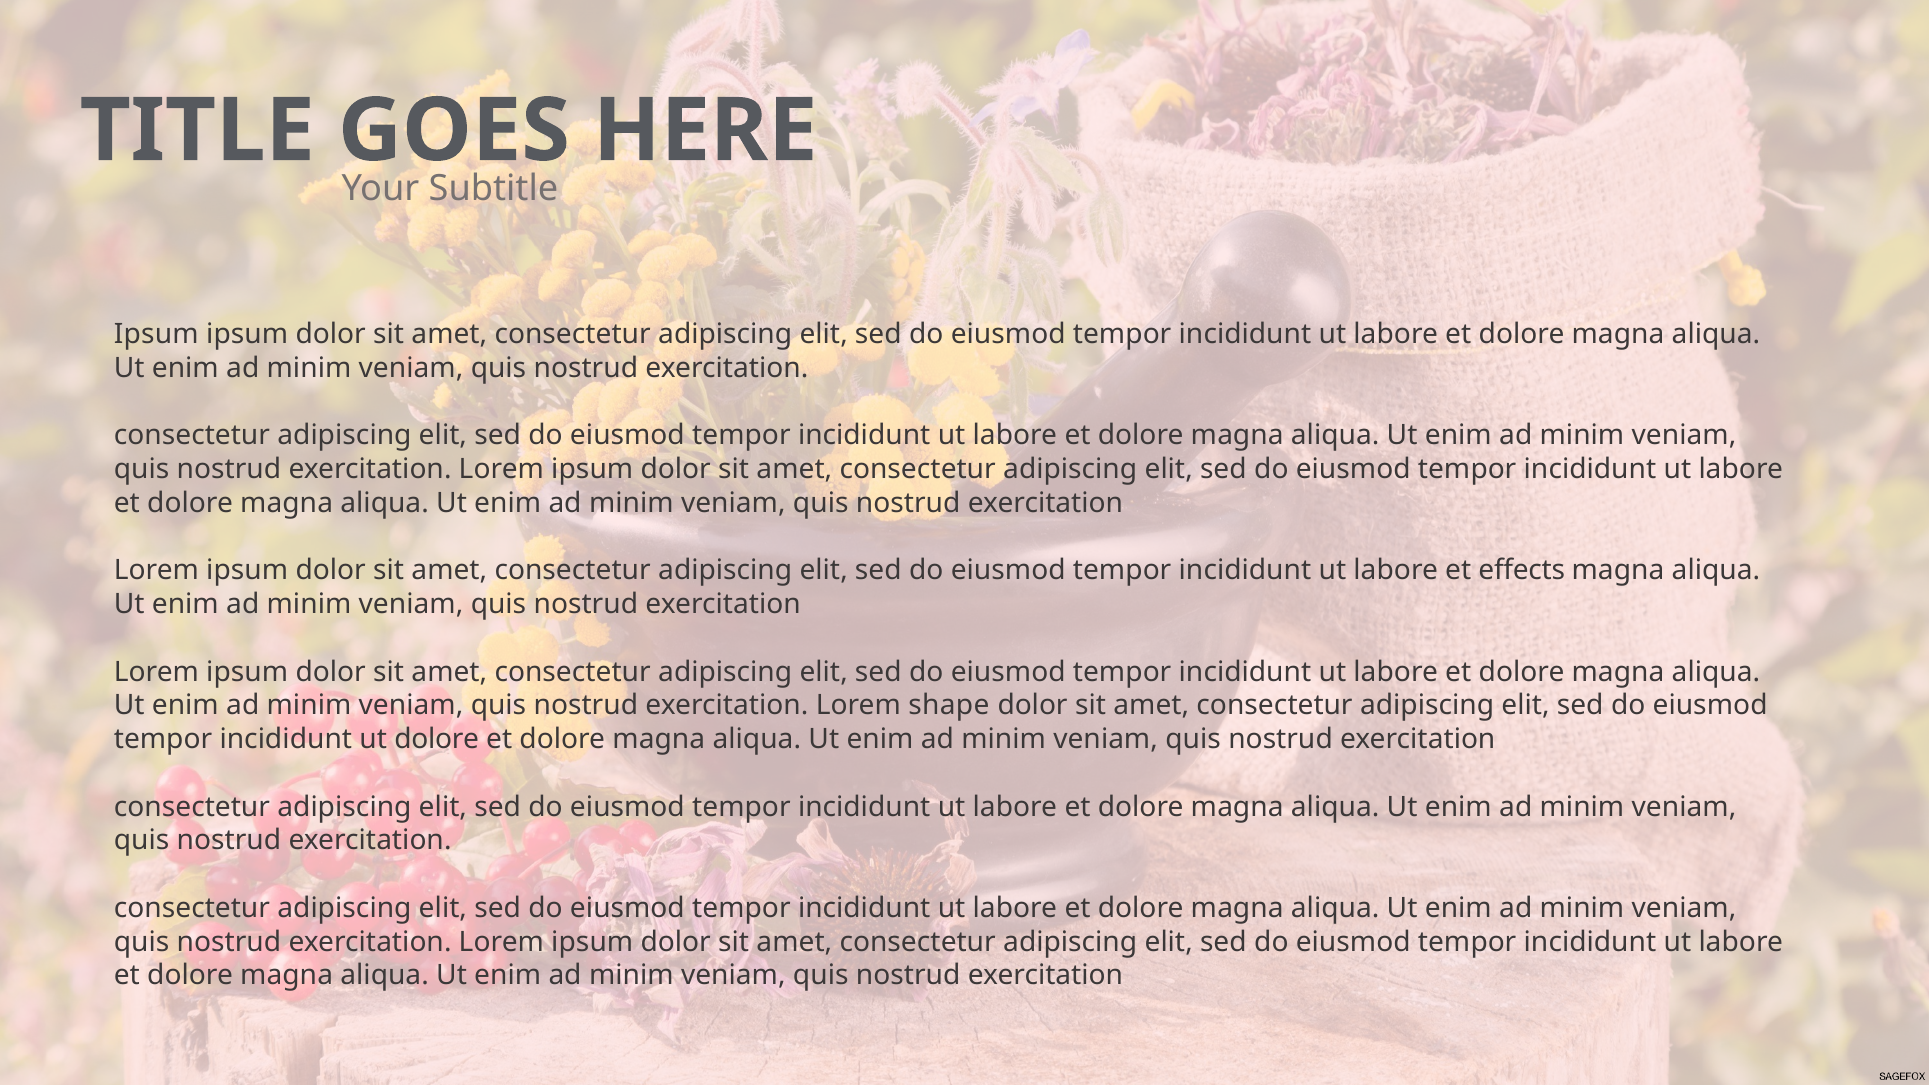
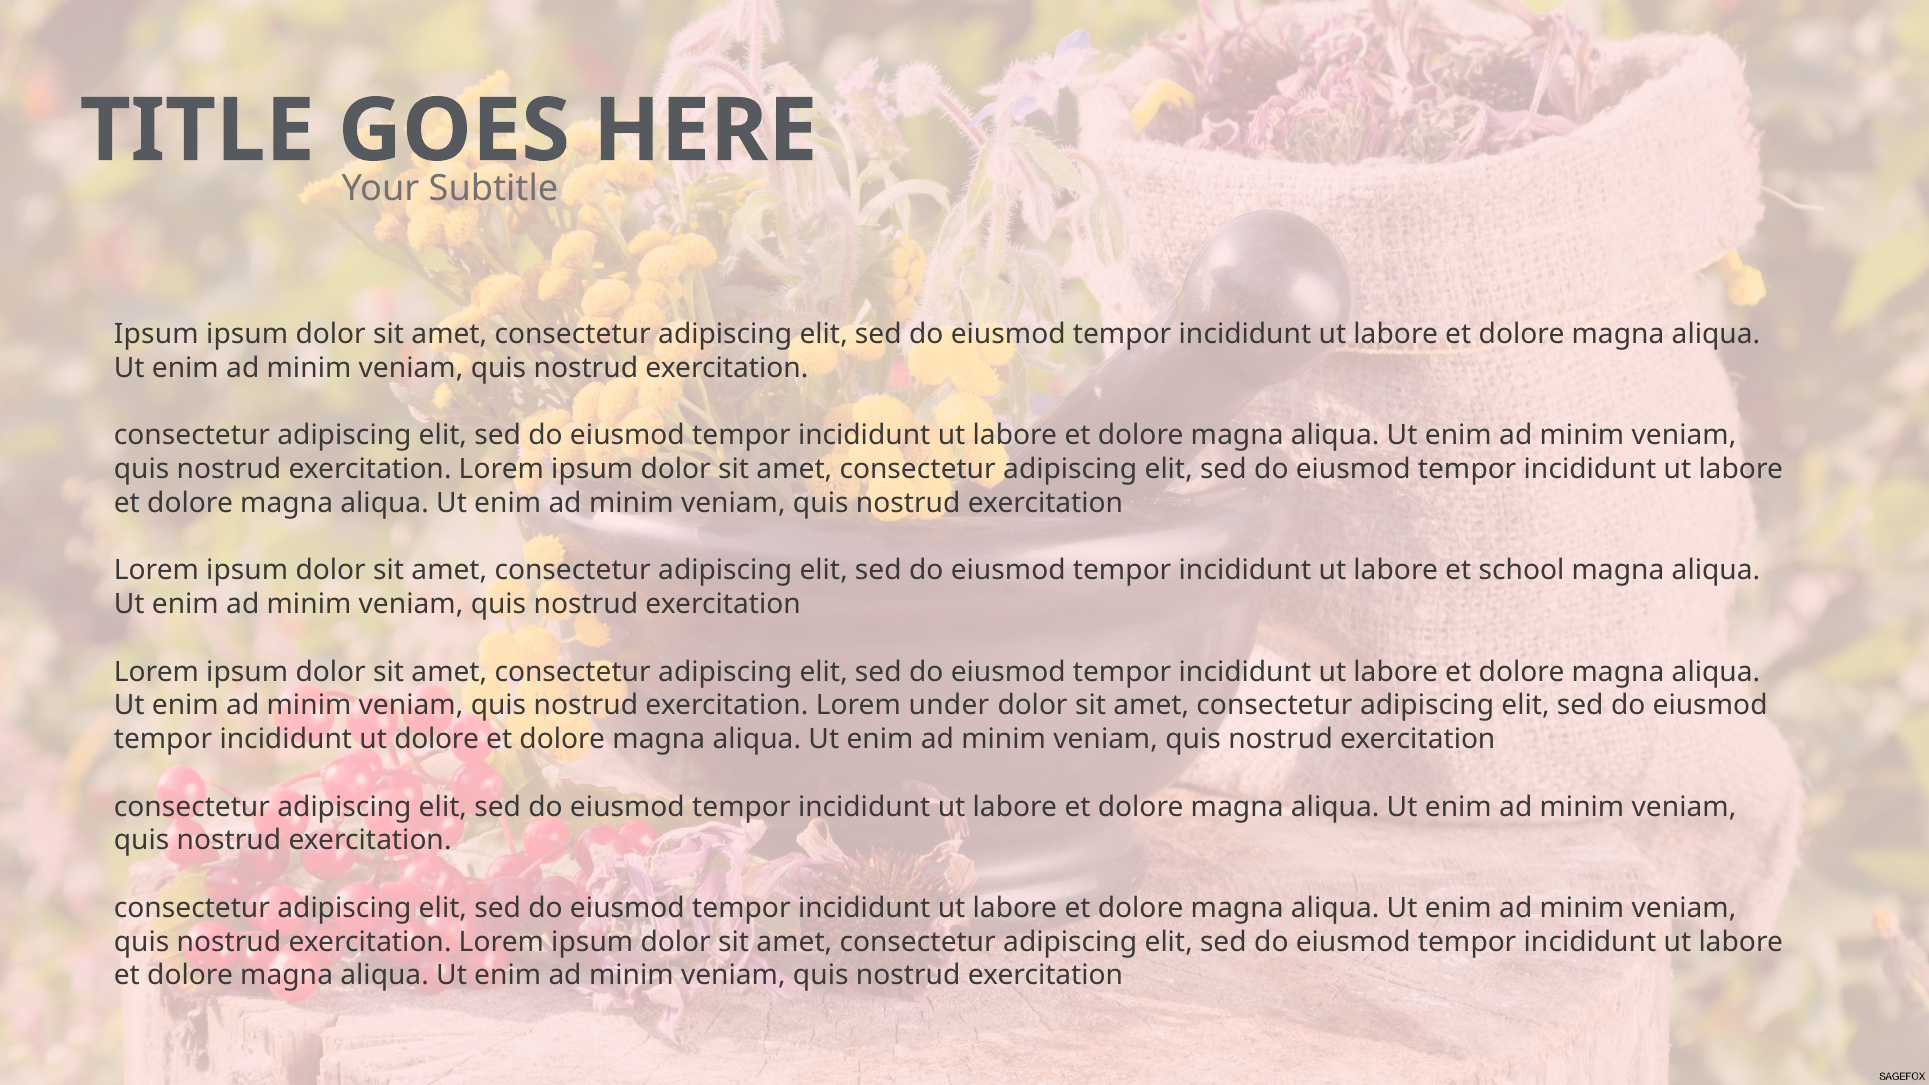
effects: effects -> school
shape: shape -> under
